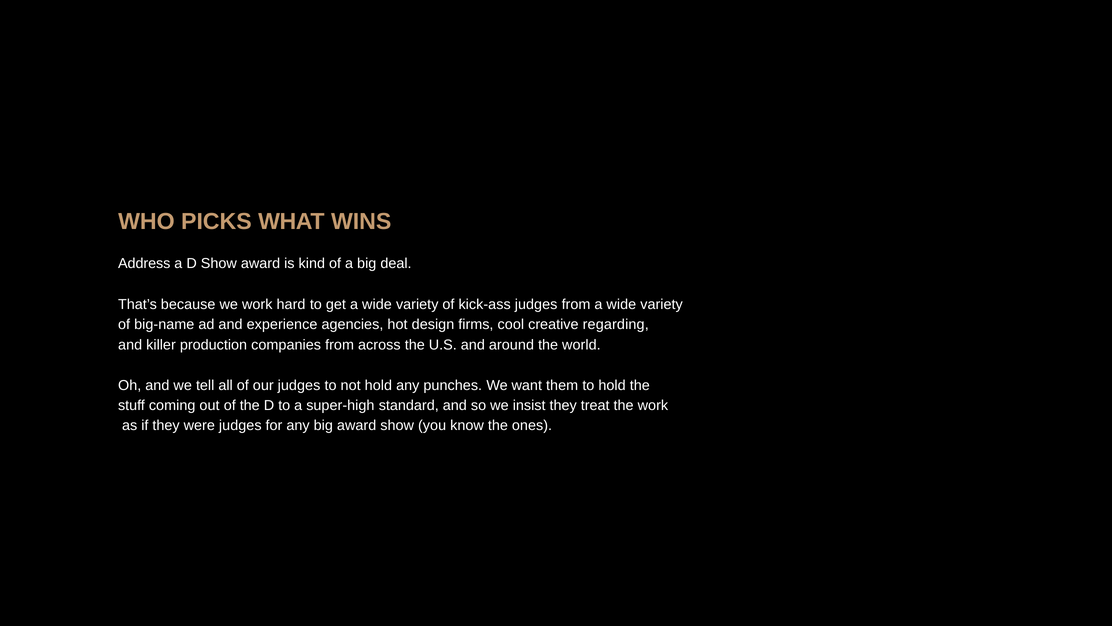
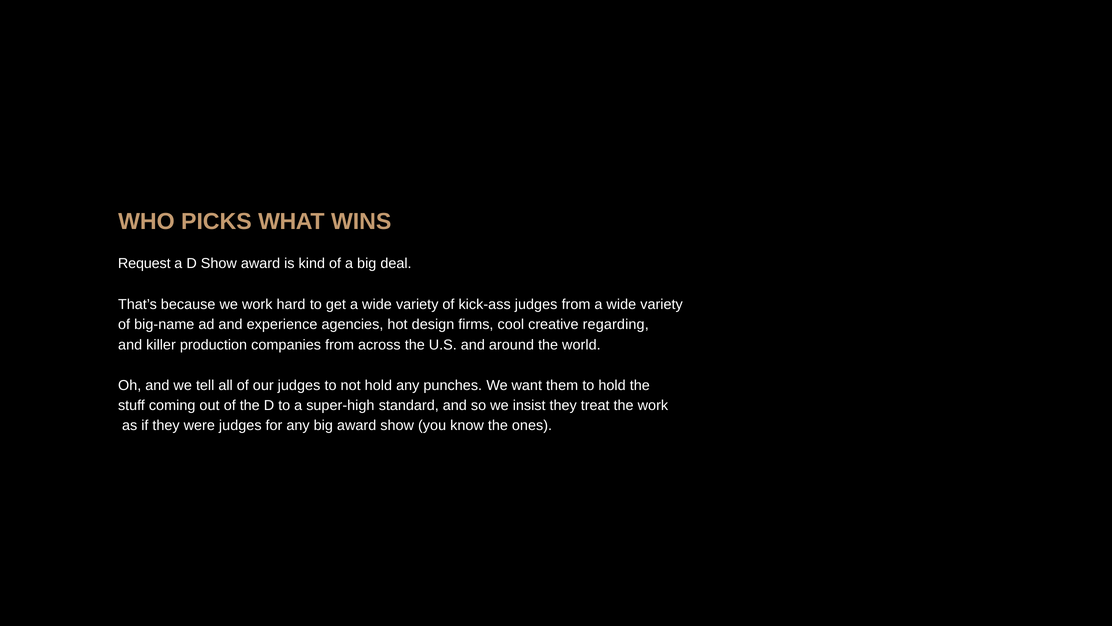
Address: Address -> Request
